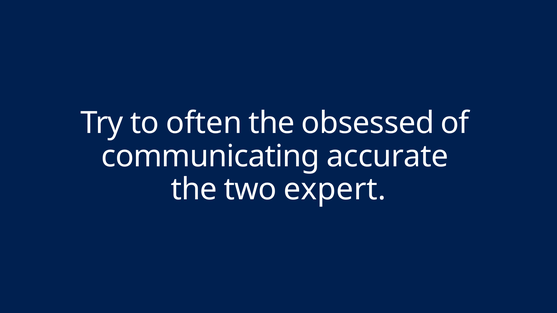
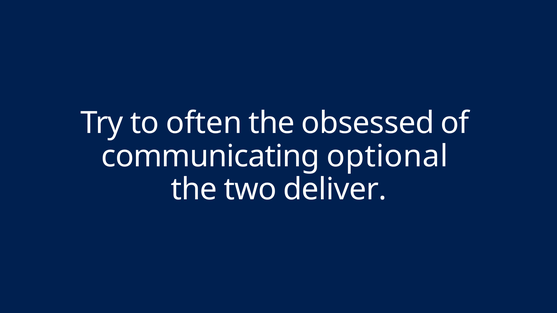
accurate: accurate -> optional
expert: expert -> deliver
